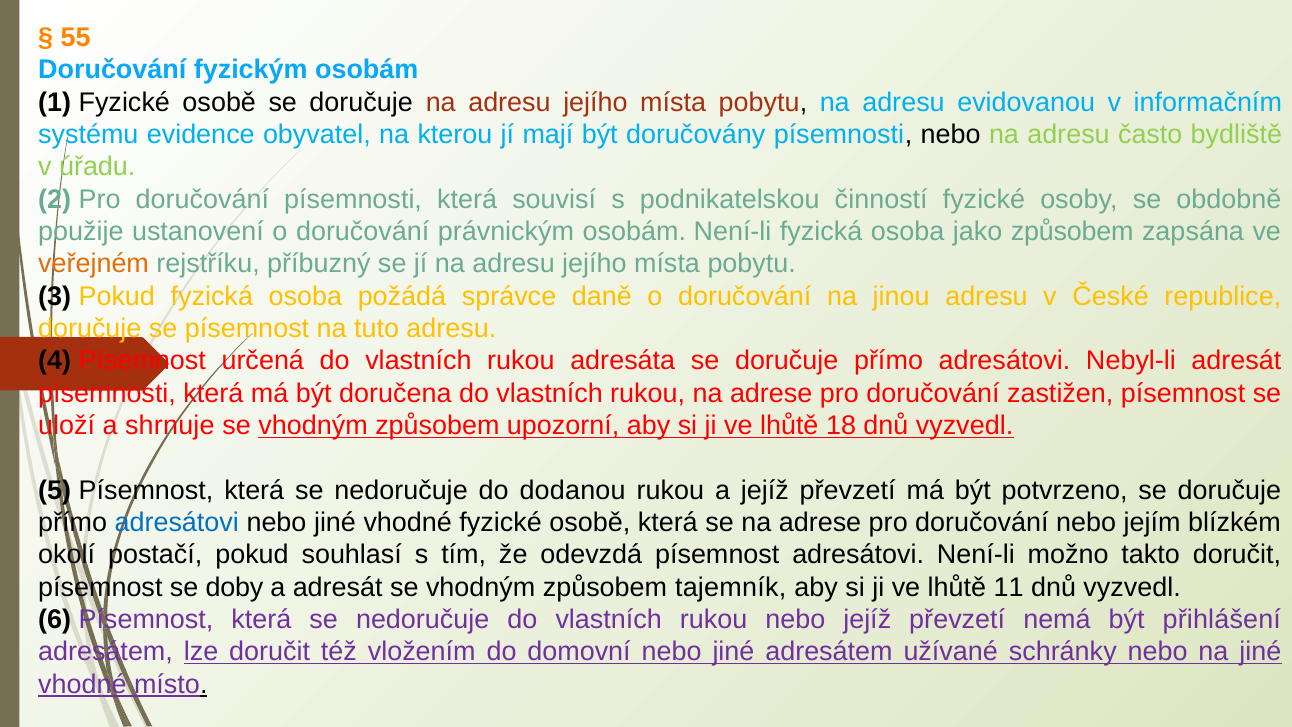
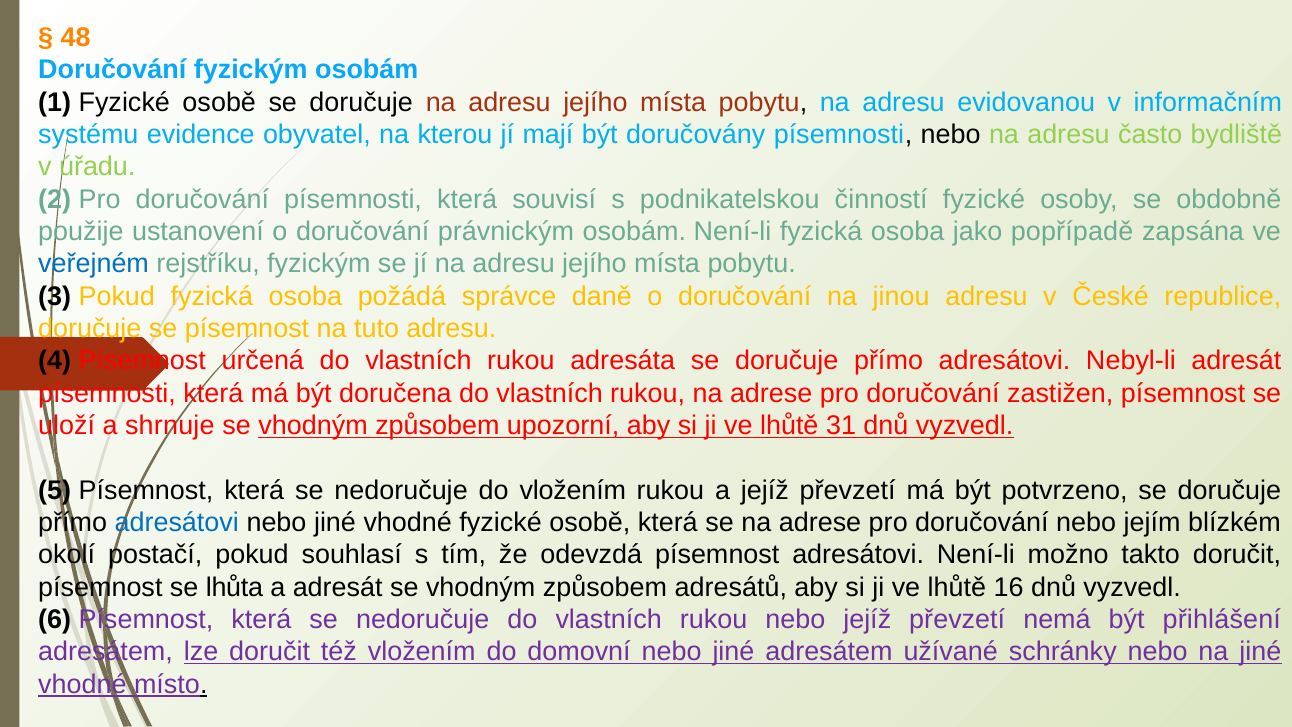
55: 55 -> 48
jako způsobem: způsobem -> popřípadě
veřejném colour: orange -> blue
rejstříku příbuzný: příbuzný -> fyzickým
18: 18 -> 31
do dodanou: dodanou -> vložením
doby: doby -> lhůta
tajemník: tajemník -> adresátů
11: 11 -> 16
